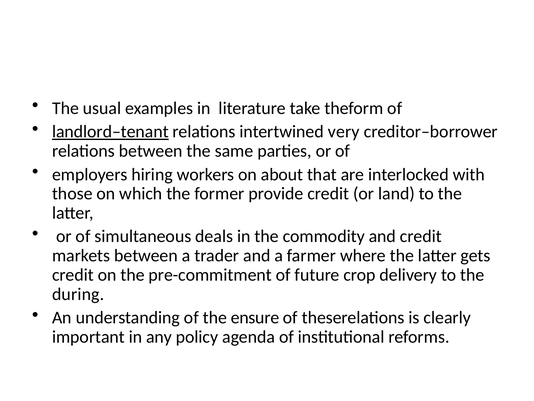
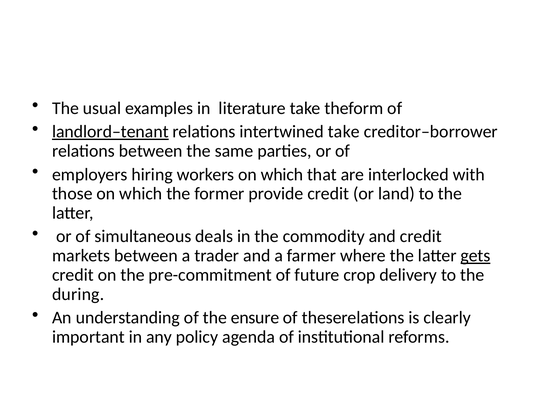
intertwined very: very -> take
workers on about: about -> which
gets underline: none -> present
